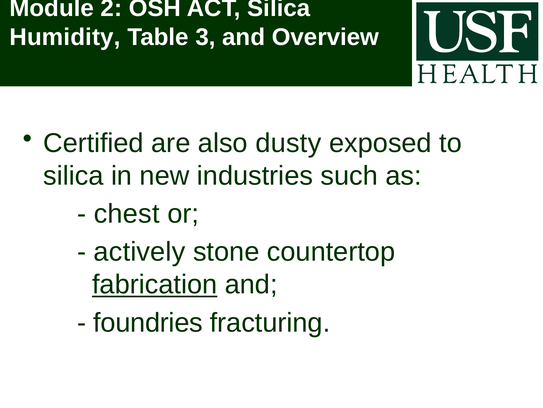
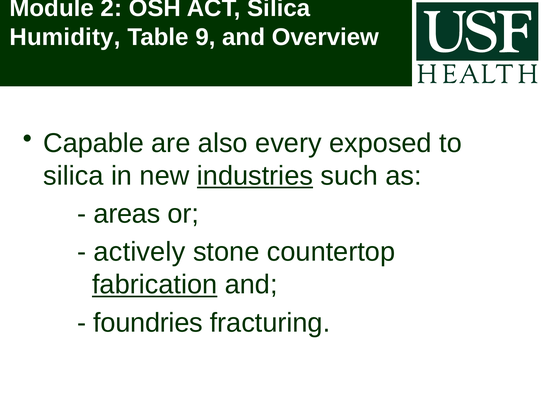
3: 3 -> 9
Certified: Certified -> Capable
dusty: dusty -> every
industries underline: none -> present
chest: chest -> areas
